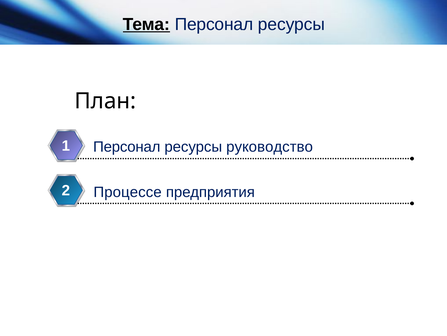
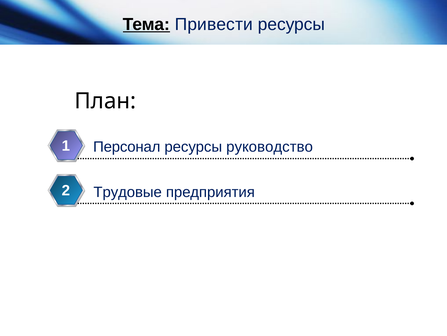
Тема Персонал: Персонал -> Привести
Процессе: Процессе -> Трудовые
